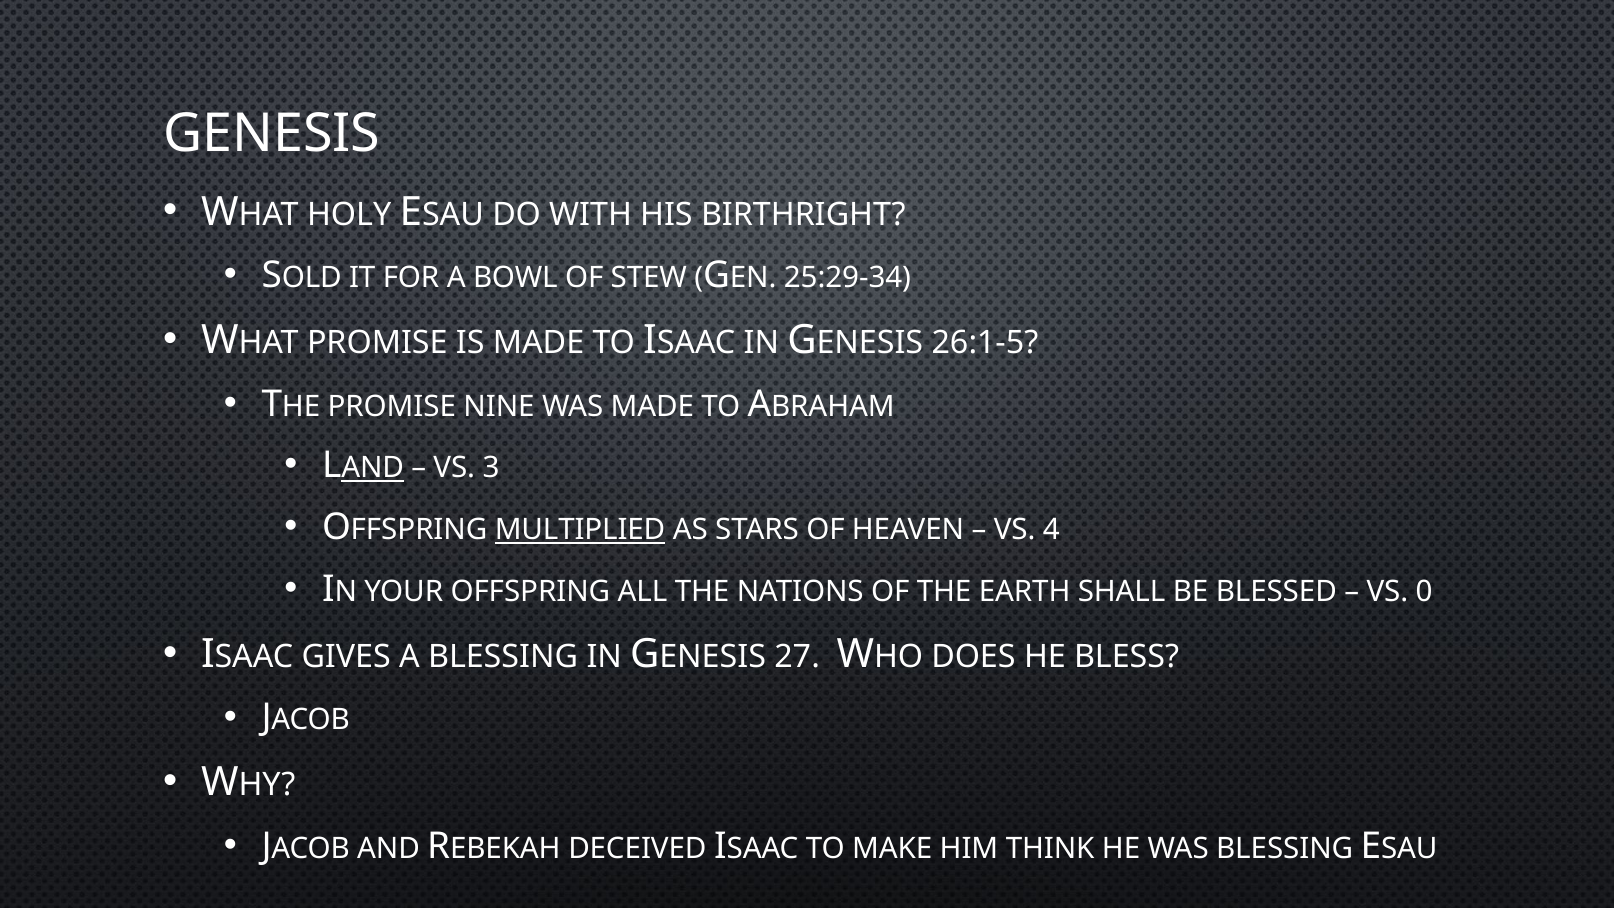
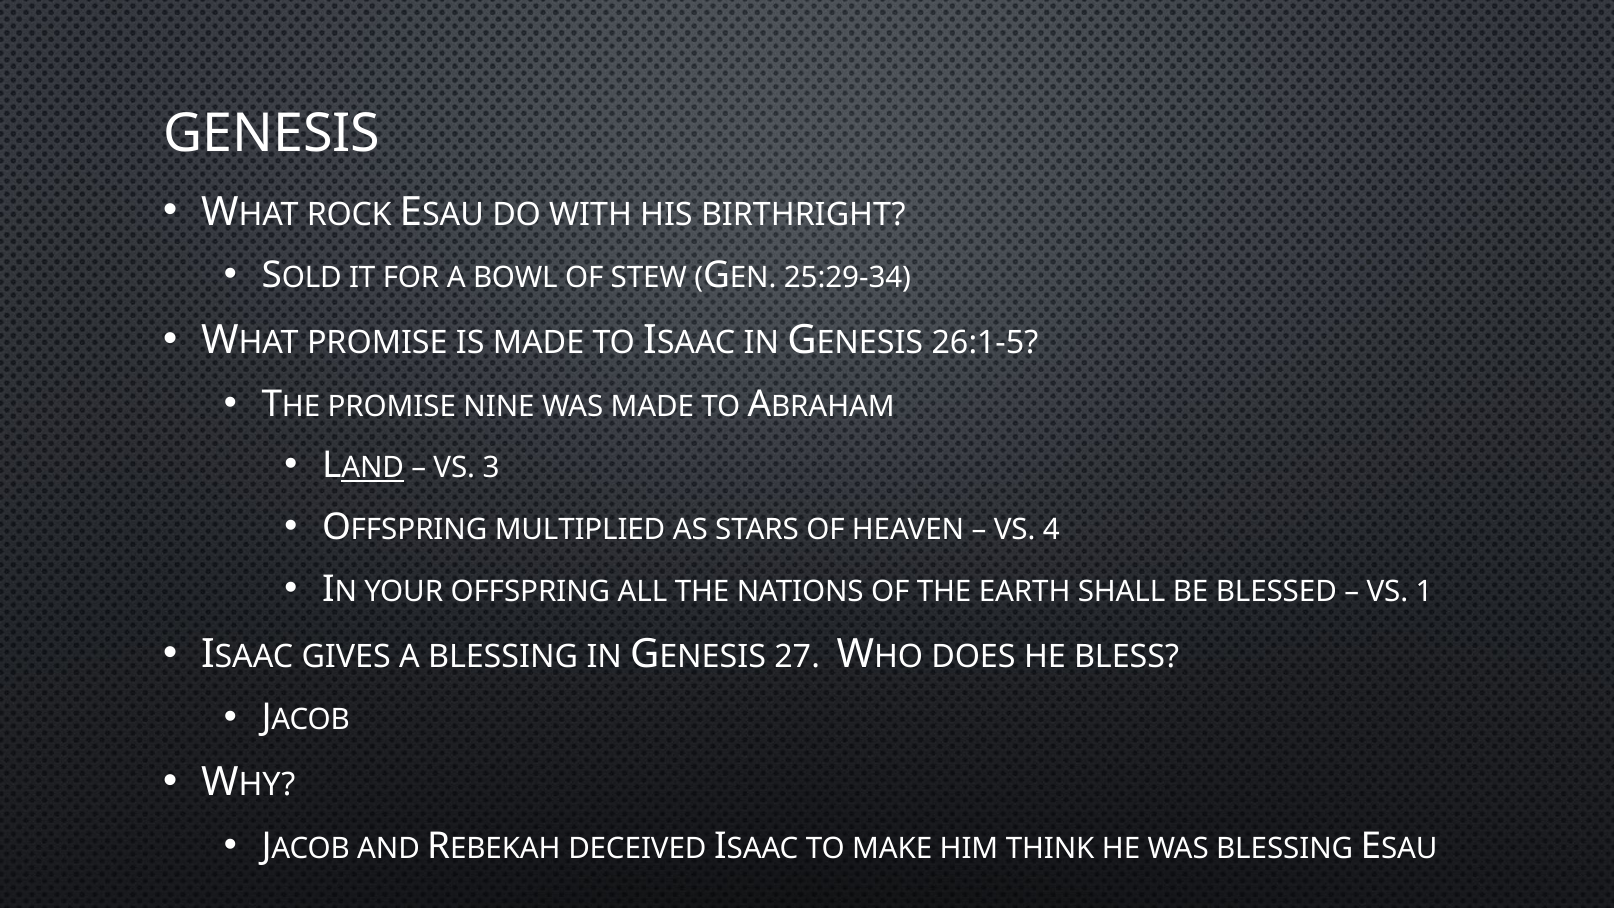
HOLY: HOLY -> ROCK
MULTIPLIED underline: present -> none
0: 0 -> 1
